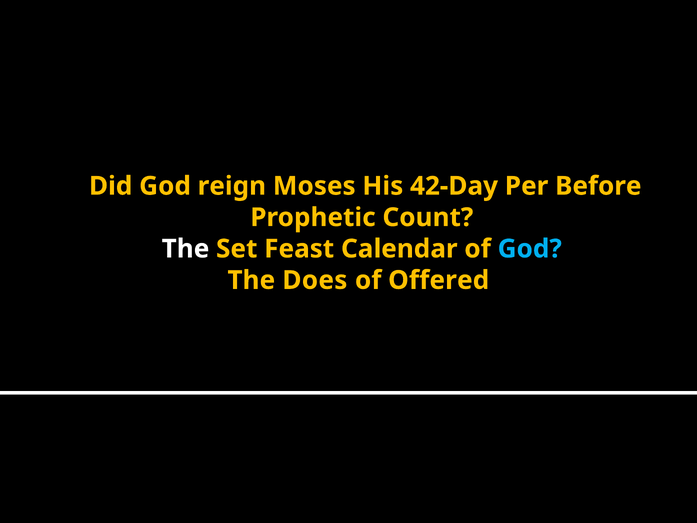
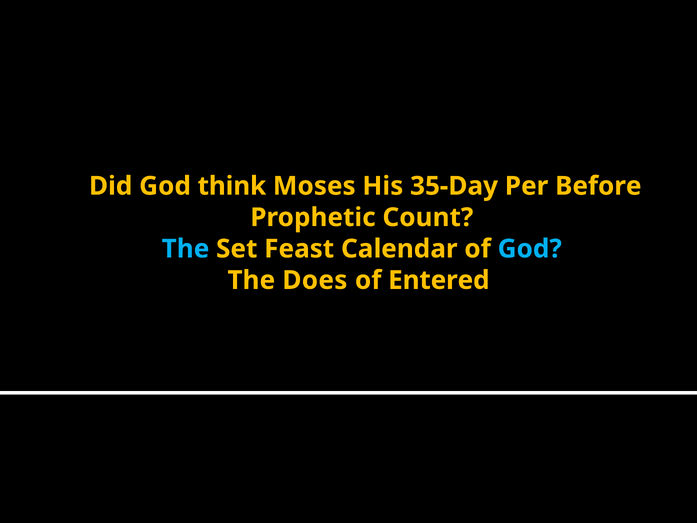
reign: reign -> think
42-Day: 42-Day -> 35-Day
The at (185, 249) colour: white -> light blue
Offered: Offered -> Entered
